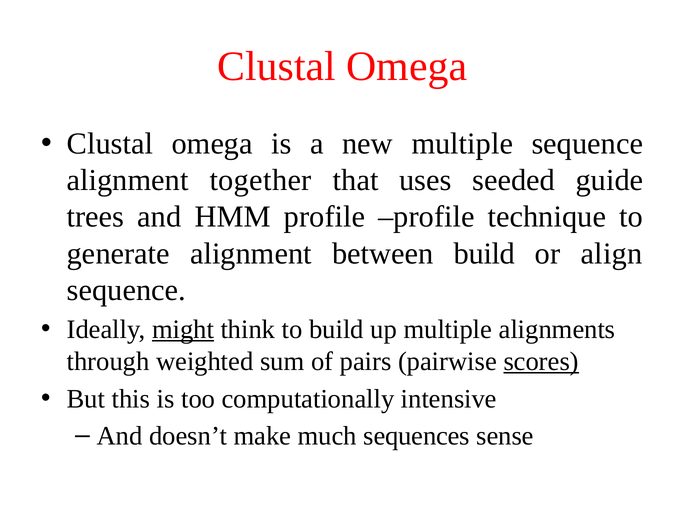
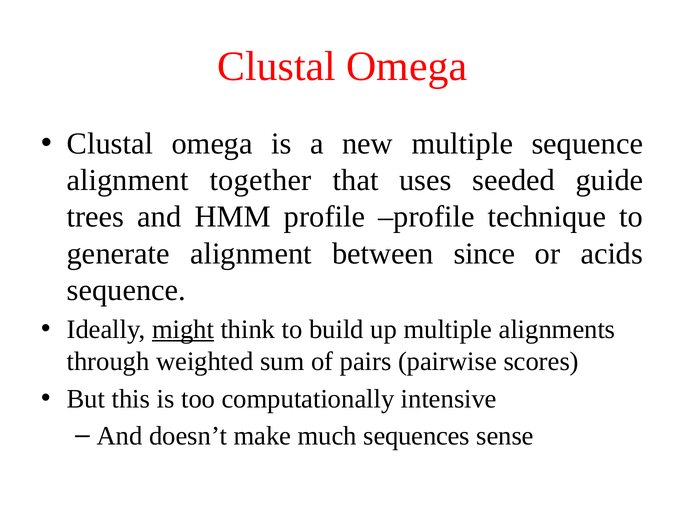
between build: build -> since
align: align -> acids
scores underline: present -> none
